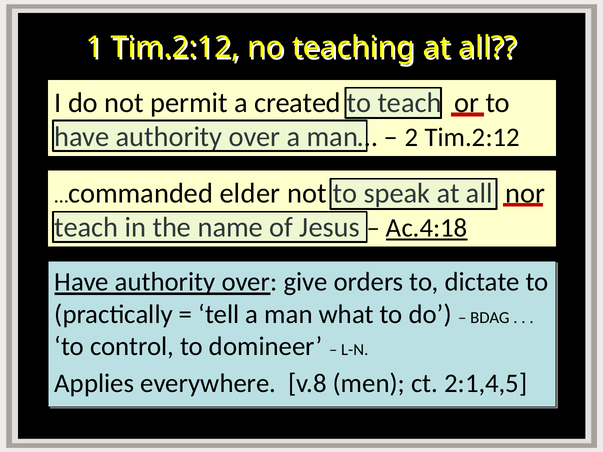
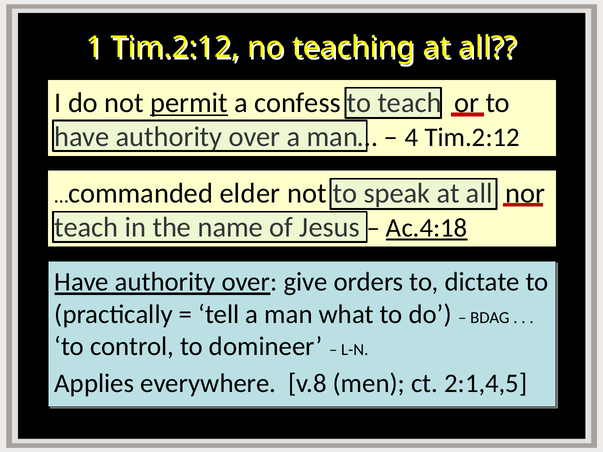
permit underline: none -> present
created: created -> confess
2: 2 -> 4
